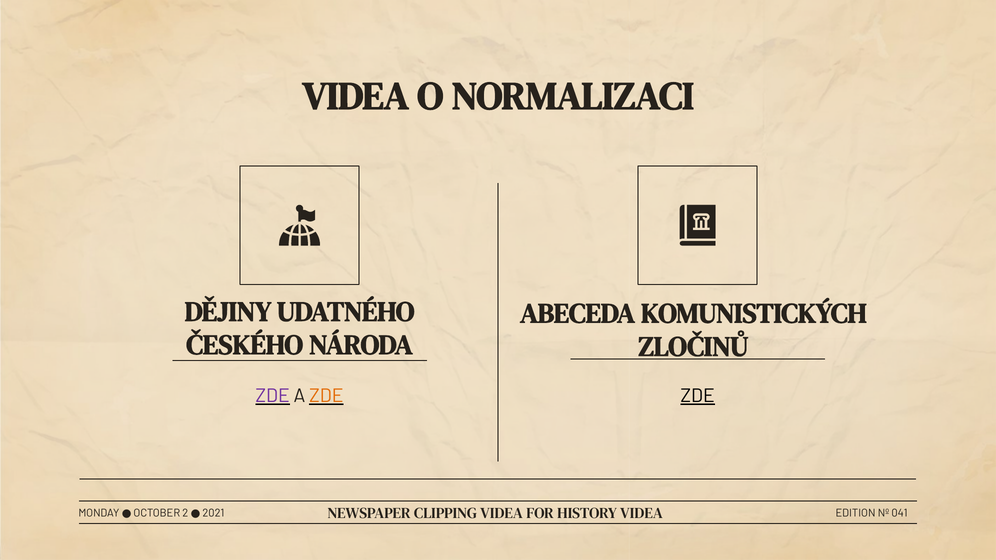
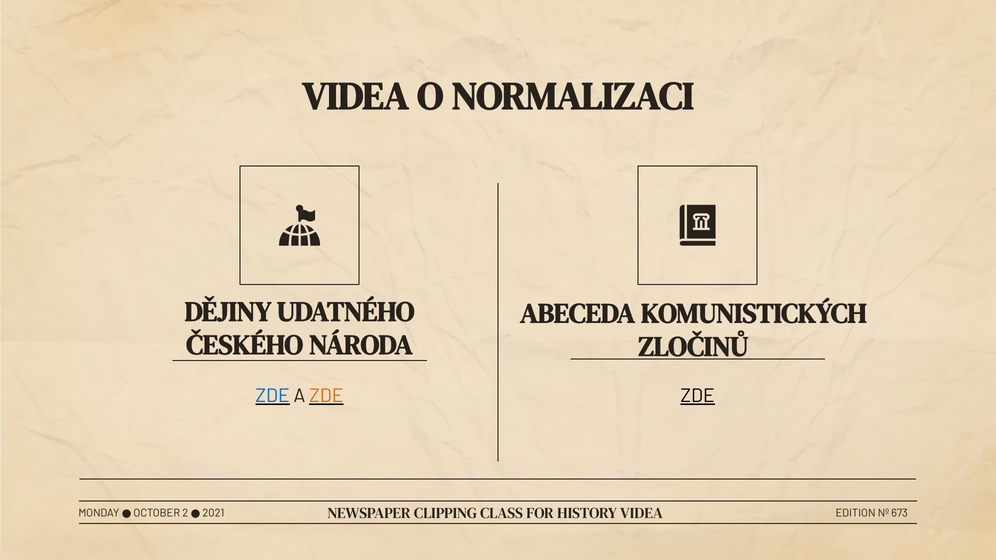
ZDE at (273, 396) colour: purple -> blue
CLIPPING VIDEA: VIDEA -> CLASS
041: 041 -> 673
